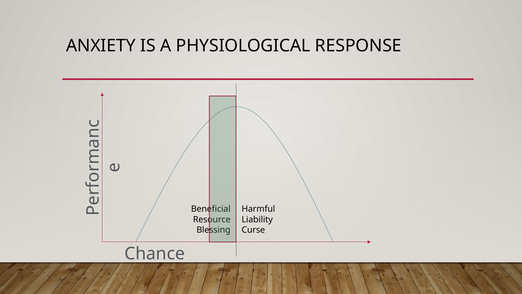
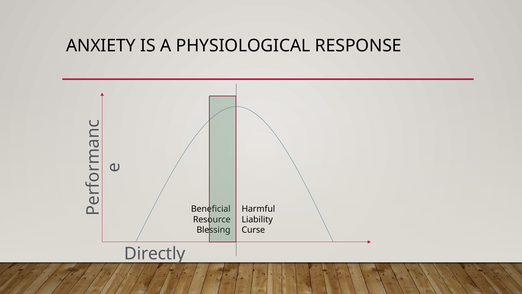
Chance: Chance -> Directly
